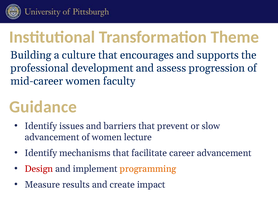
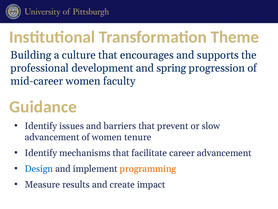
assess: assess -> spring
lecture: lecture -> tenure
Design colour: red -> blue
